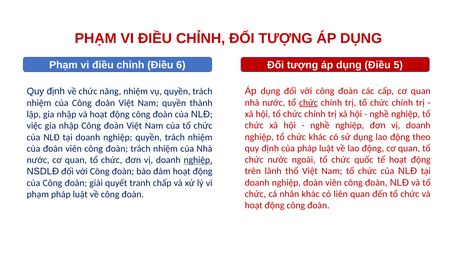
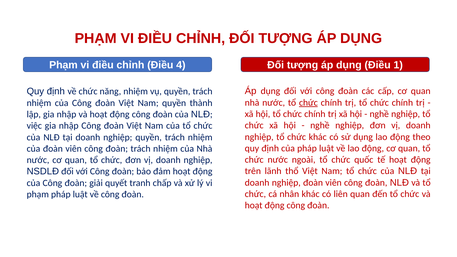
6: 6 -> 4
5: 5 -> 1
nghiệp at (198, 160) underline: present -> none
